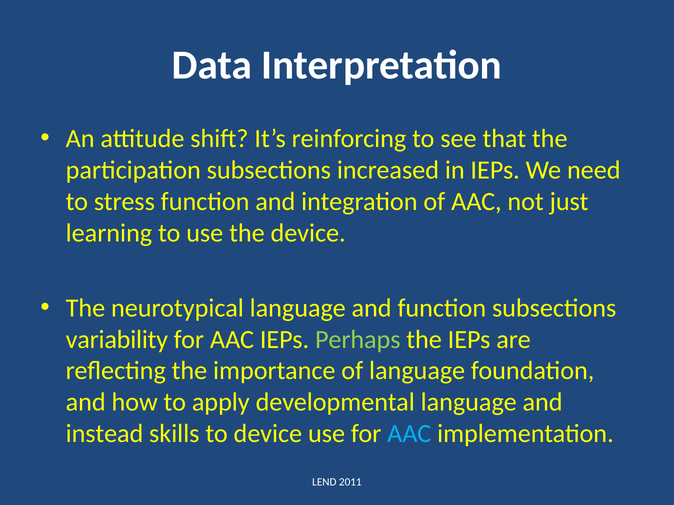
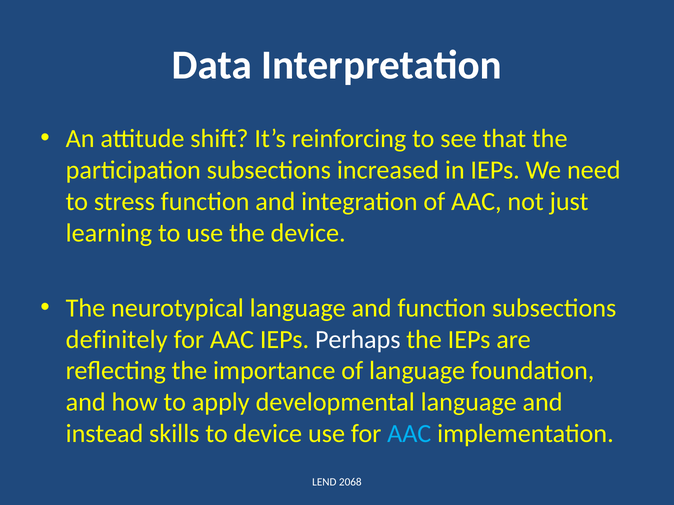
variability: variability -> definitely
Perhaps colour: light green -> white
2011: 2011 -> 2068
